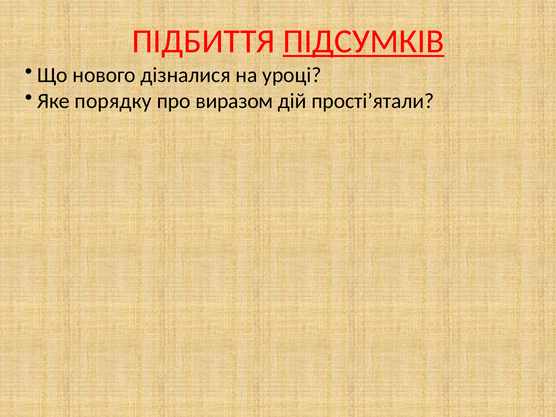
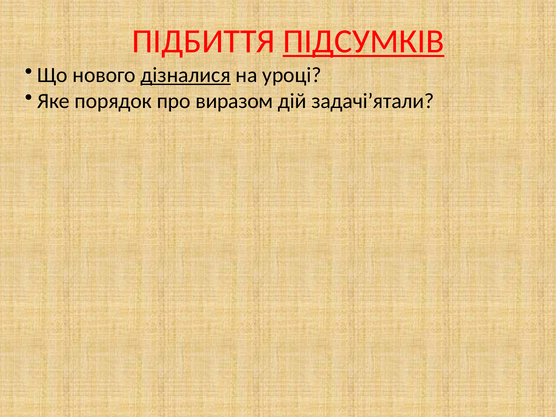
дізналися underline: none -> present
порядку: порядку -> порядок
прості’ятали: прості’ятали -> задачі’ятали
